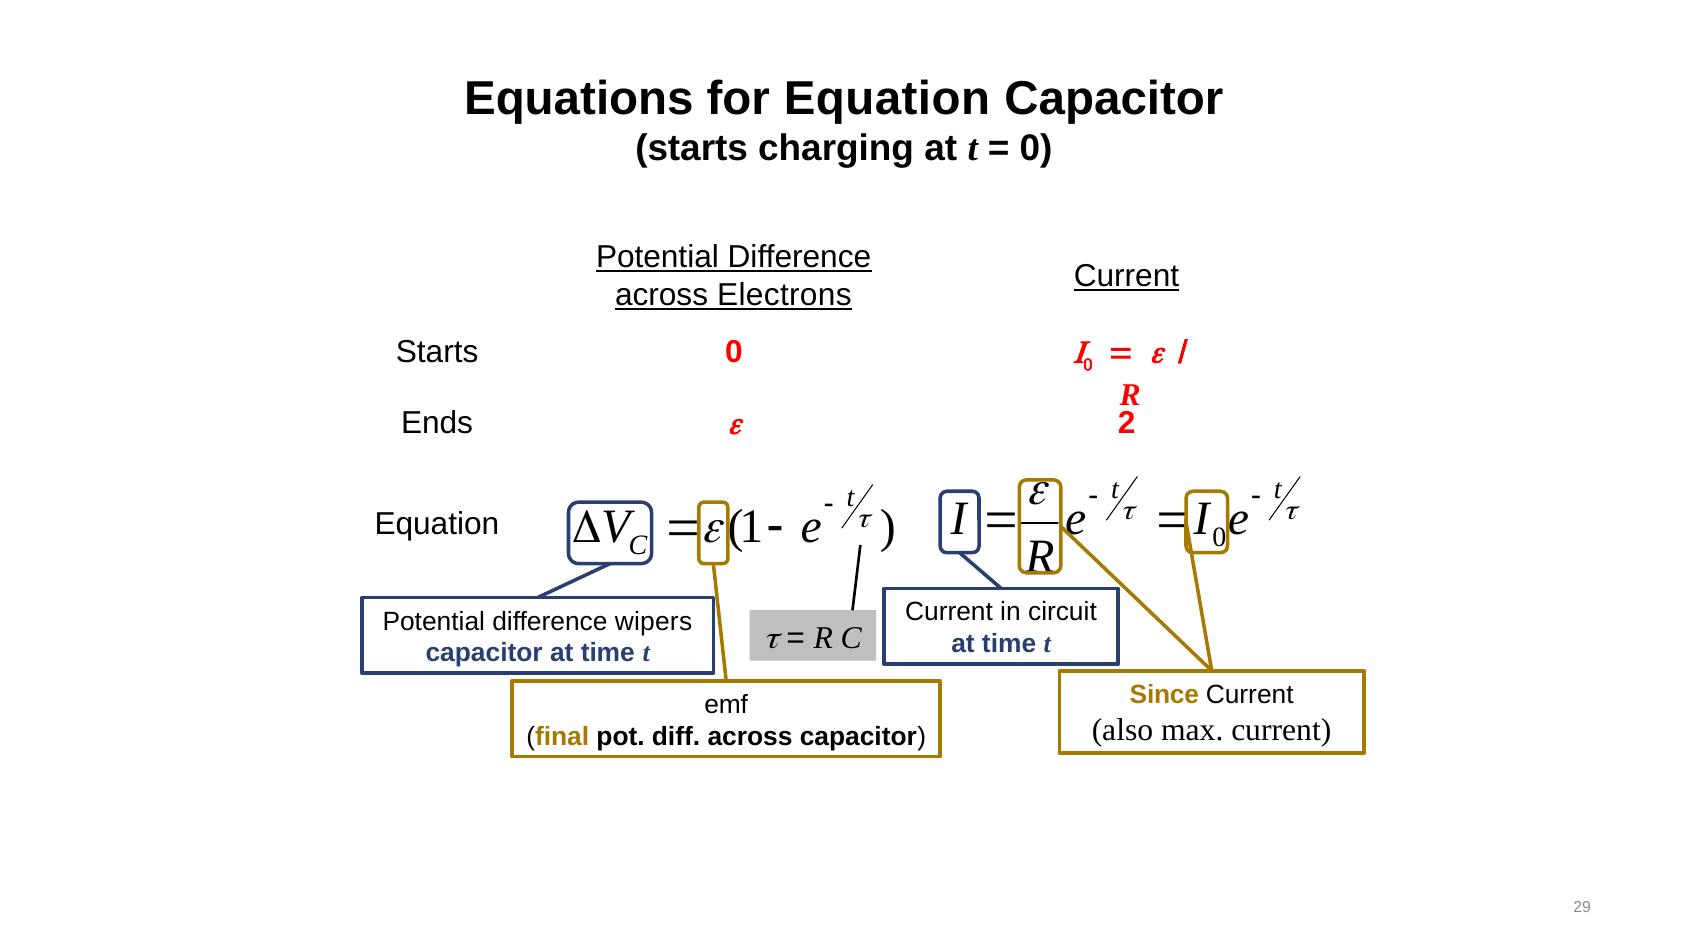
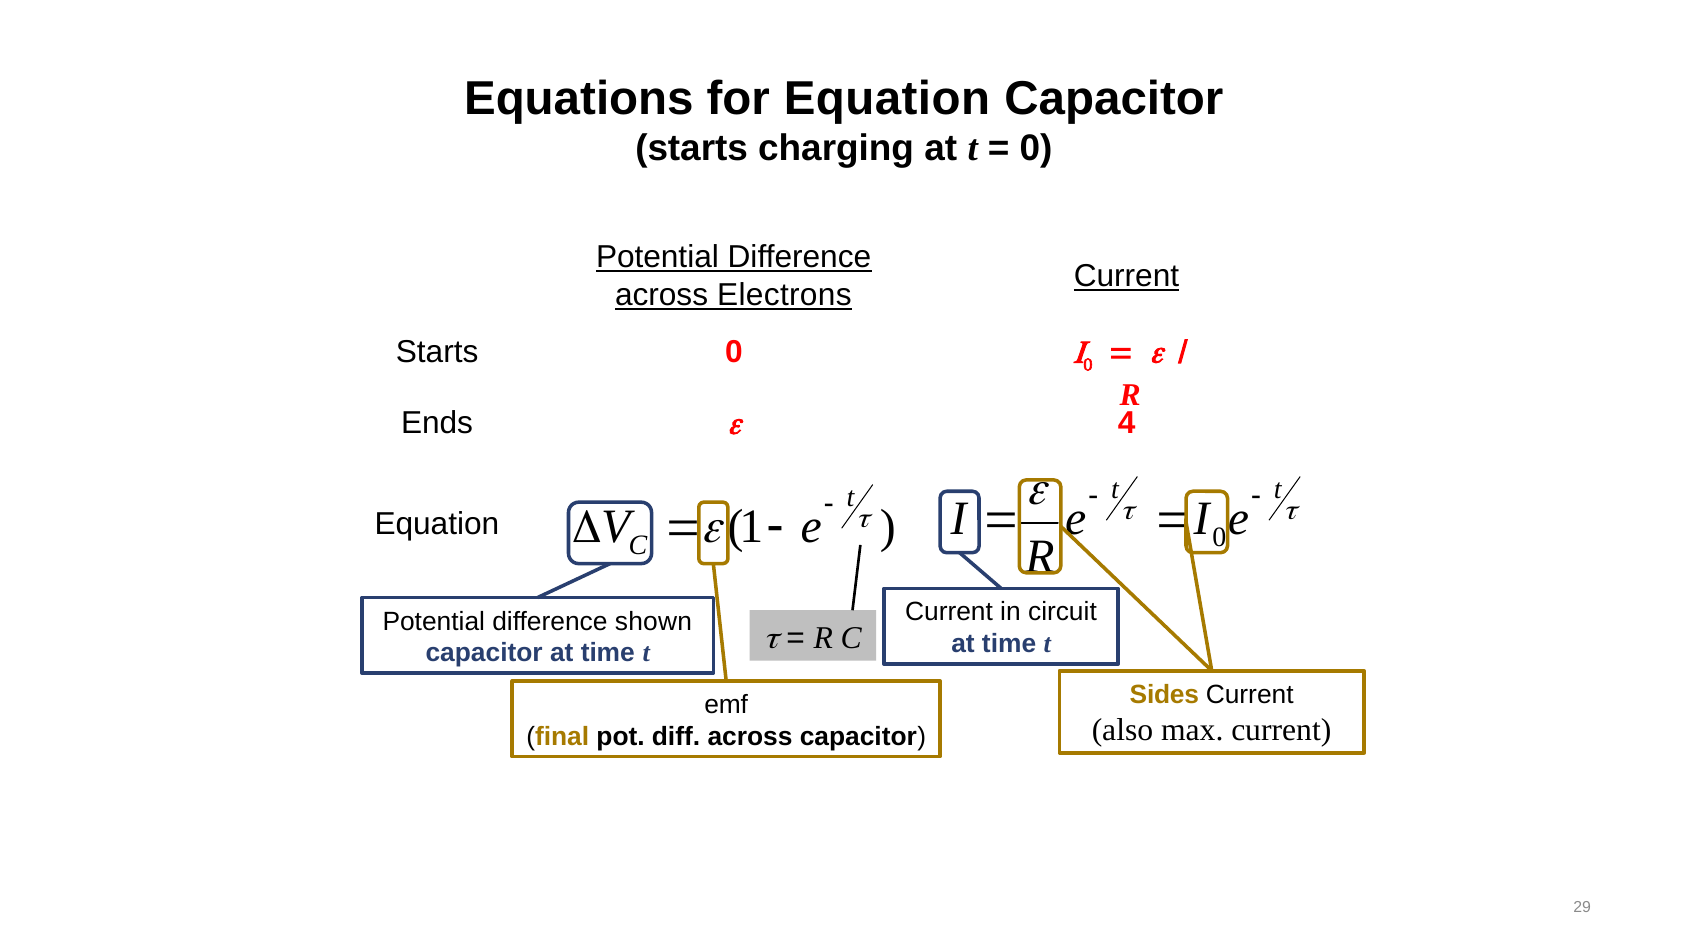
2: 2 -> 4
wipers: wipers -> shown
Since: Since -> Sides
